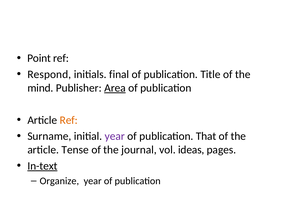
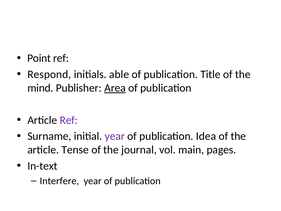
final: final -> able
Ref at (69, 120) colour: orange -> purple
That: That -> Idea
ideas: ideas -> main
In-text underline: present -> none
Organize: Organize -> Interfere
